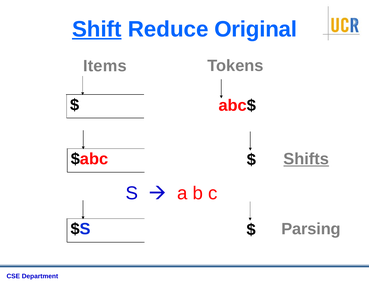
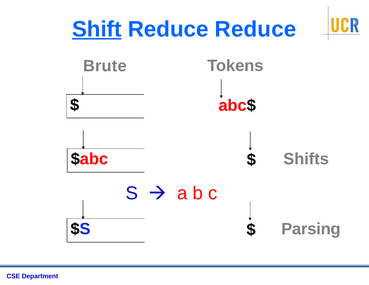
Reduce Original: Original -> Reduce
Items: Items -> Brute
Shifts underline: present -> none
